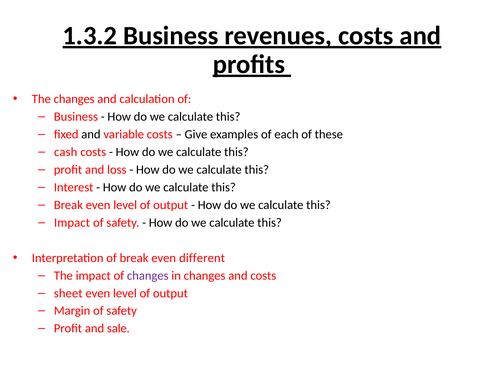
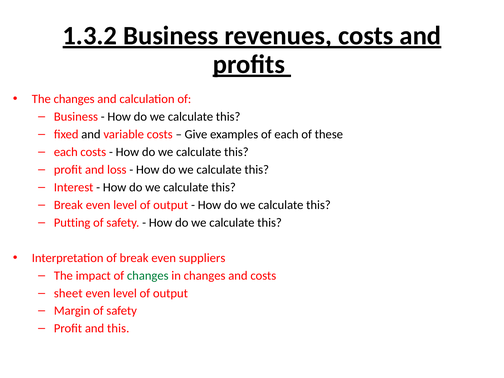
cash at (66, 152): cash -> each
Impact at (72, 223): Impact -> Putting
different: different -> suppliers
changes at (148, 276) colour: purple -> green
and sale: sale -> this
